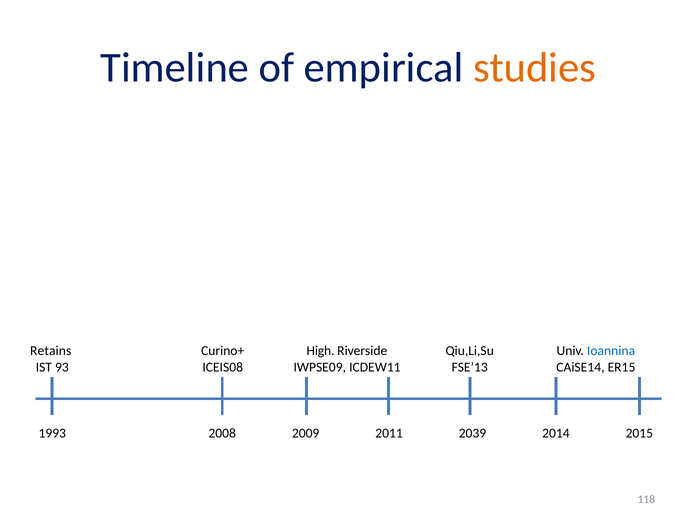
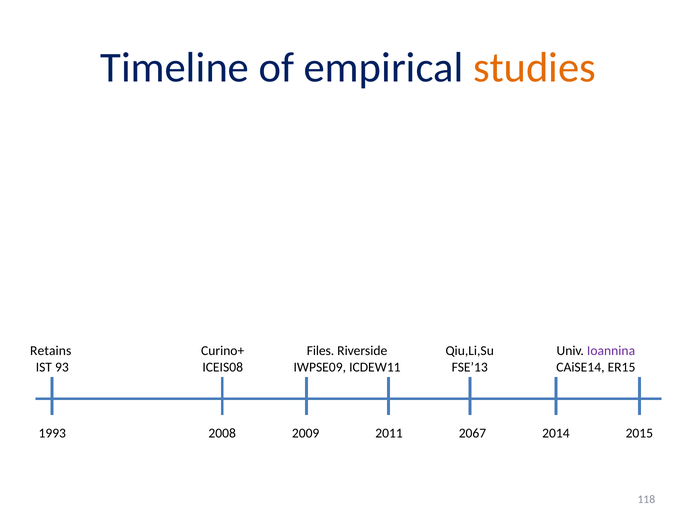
High: High -> Files
Ioannina colour: blue -> purple
2039: 2039 -> 2067
